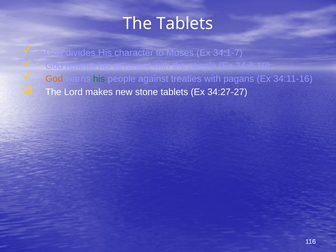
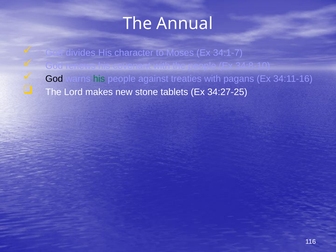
The Tablets: Tablets -> Annual
God at (54, 79) colour: orange -> black
34:27-27: 34:27-27 -> 34:27-25
